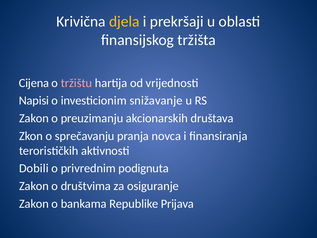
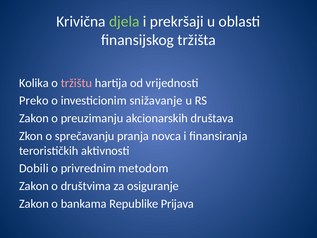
djela colour: yellow -> light green
Cijena: Cijena -> Kolika
Napisi: Napisi -> Preko
podignuta: podignuta -> metodom
